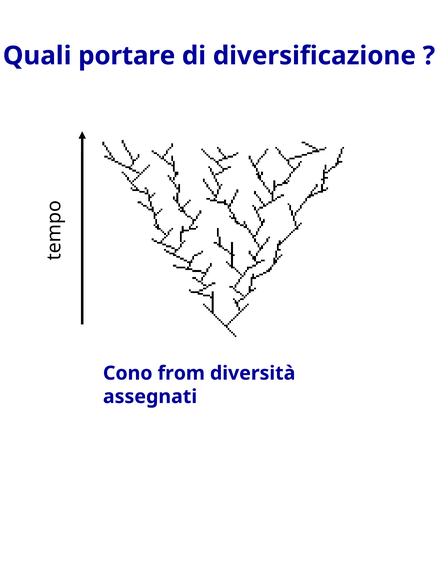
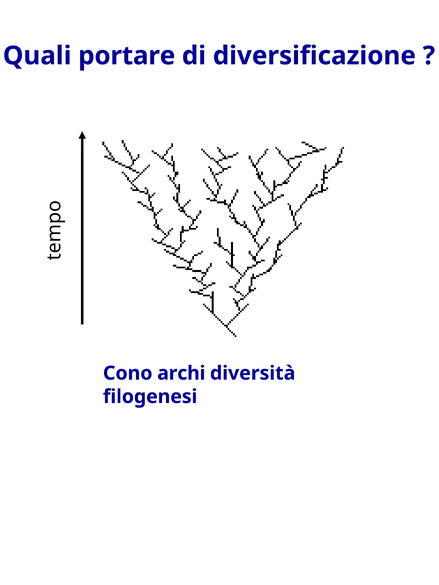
from: from -> archi
assegnati: assegnati -> filogenesi
